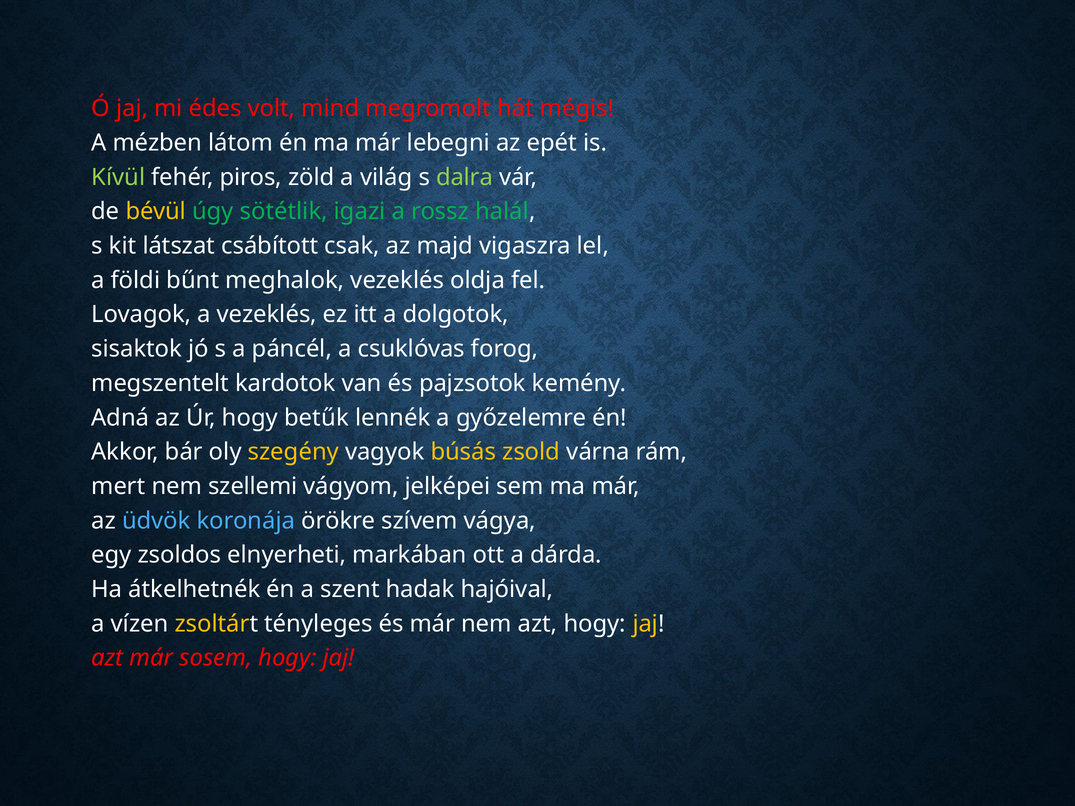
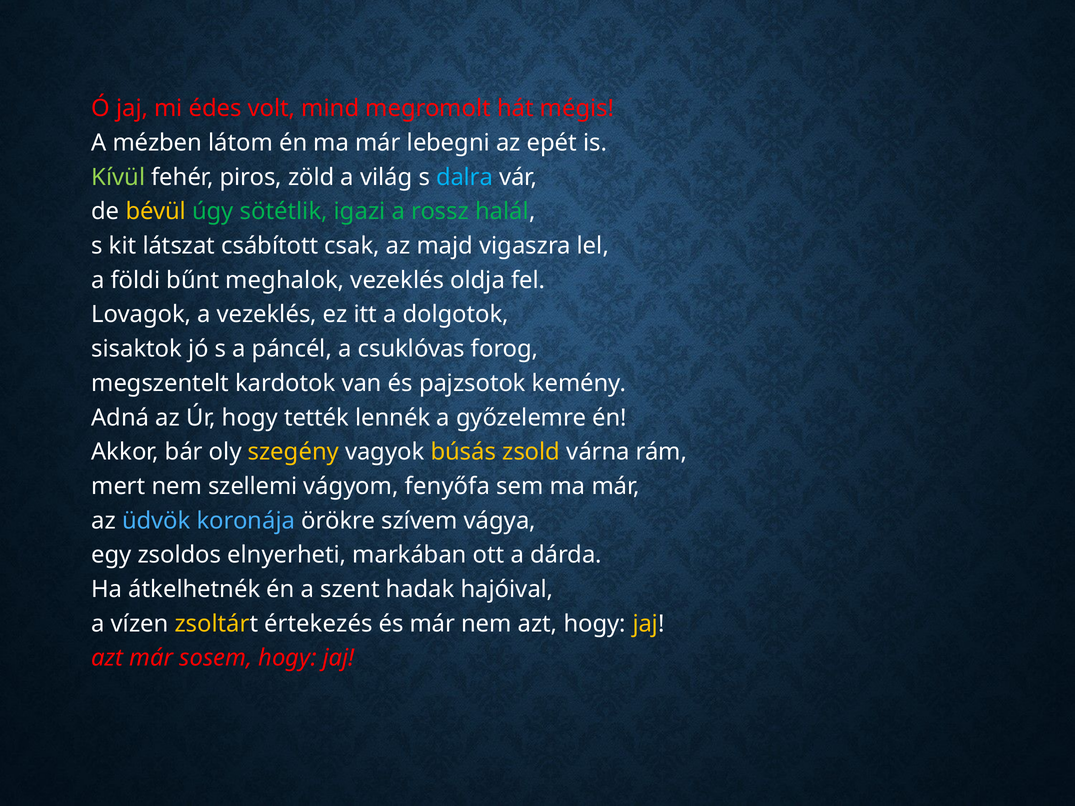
dalra colour: light green -> light blue
betűk: betűk -> tették
jelképei: jelképei -> fenyőfa
tényleges: tényleges -> értekezés
